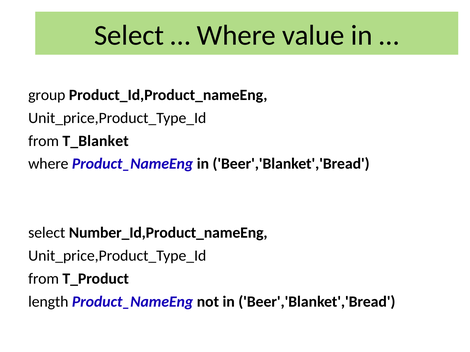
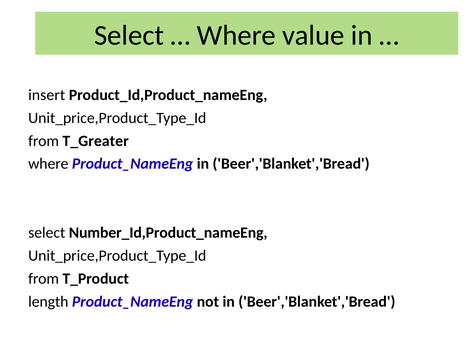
group: group -> insert
T_Blanket: T_Blanket -> T_Greater
